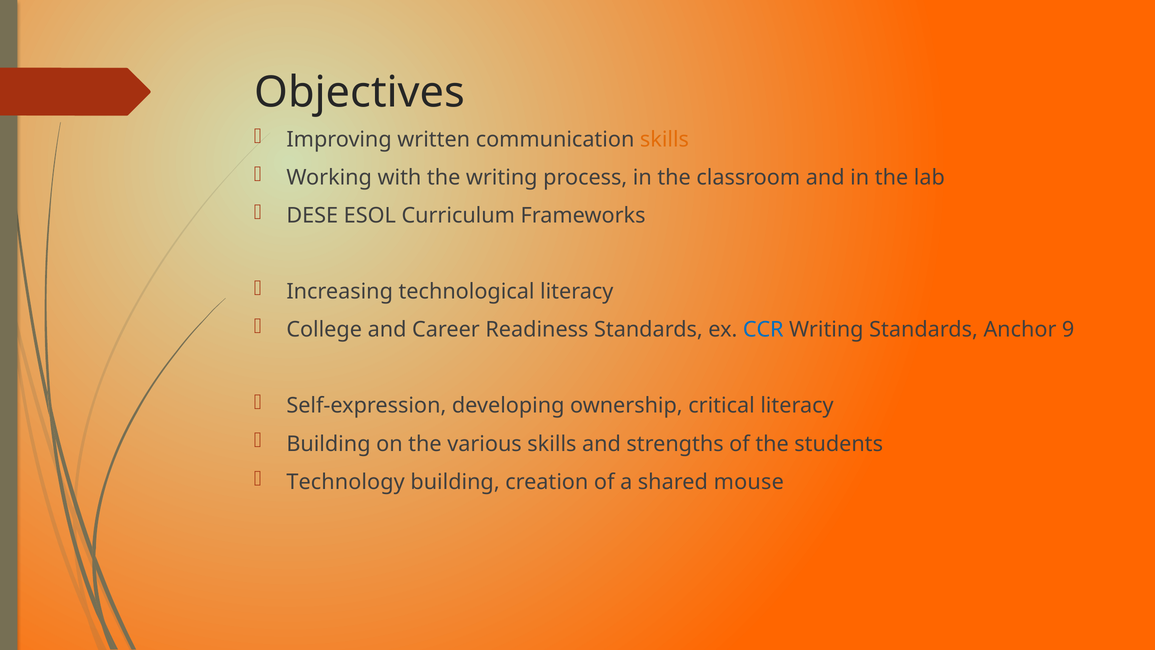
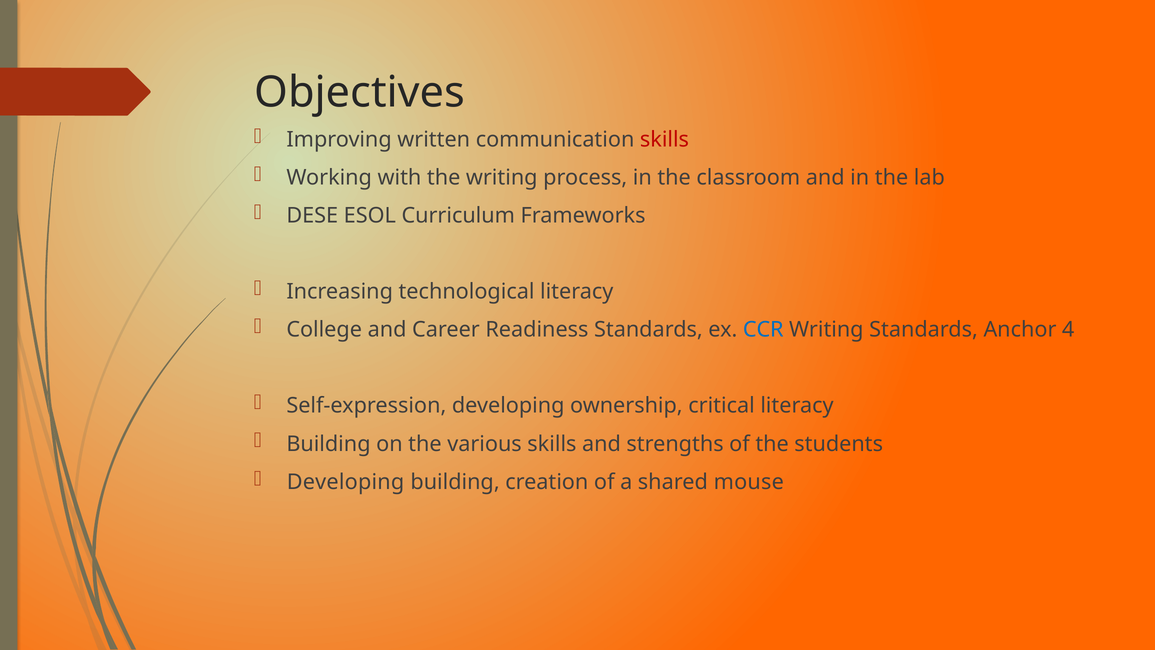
skills at (664, 139) colour: orange -> red
9: 9 -> 4
Technology at (346, 482): Technology -> Developing
